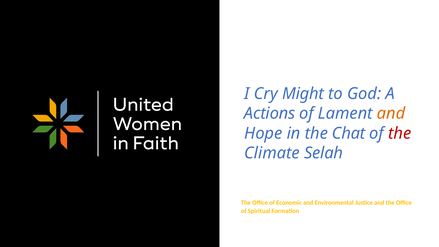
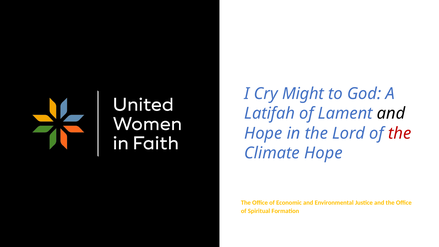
Actions: Actions -> Latifah
and at (391, 113) colour: orange -> black
Chat: Chat -> Lord
Climate Selah: Selah -> Hope
